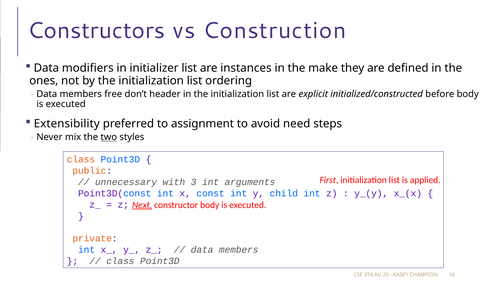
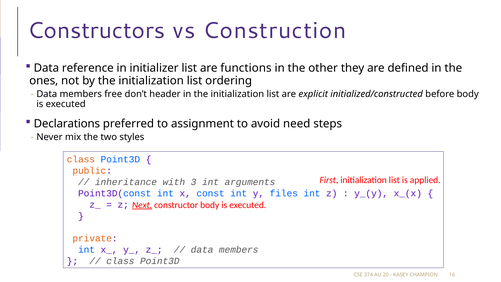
modifiers: modifiers -> reference
instances: instances -> functions
make: make -> other
Extensibility: Extensibility -> Declarations
two underline: present -> none
unnecessary: unnecessary -> inheritance
child: child -> files
